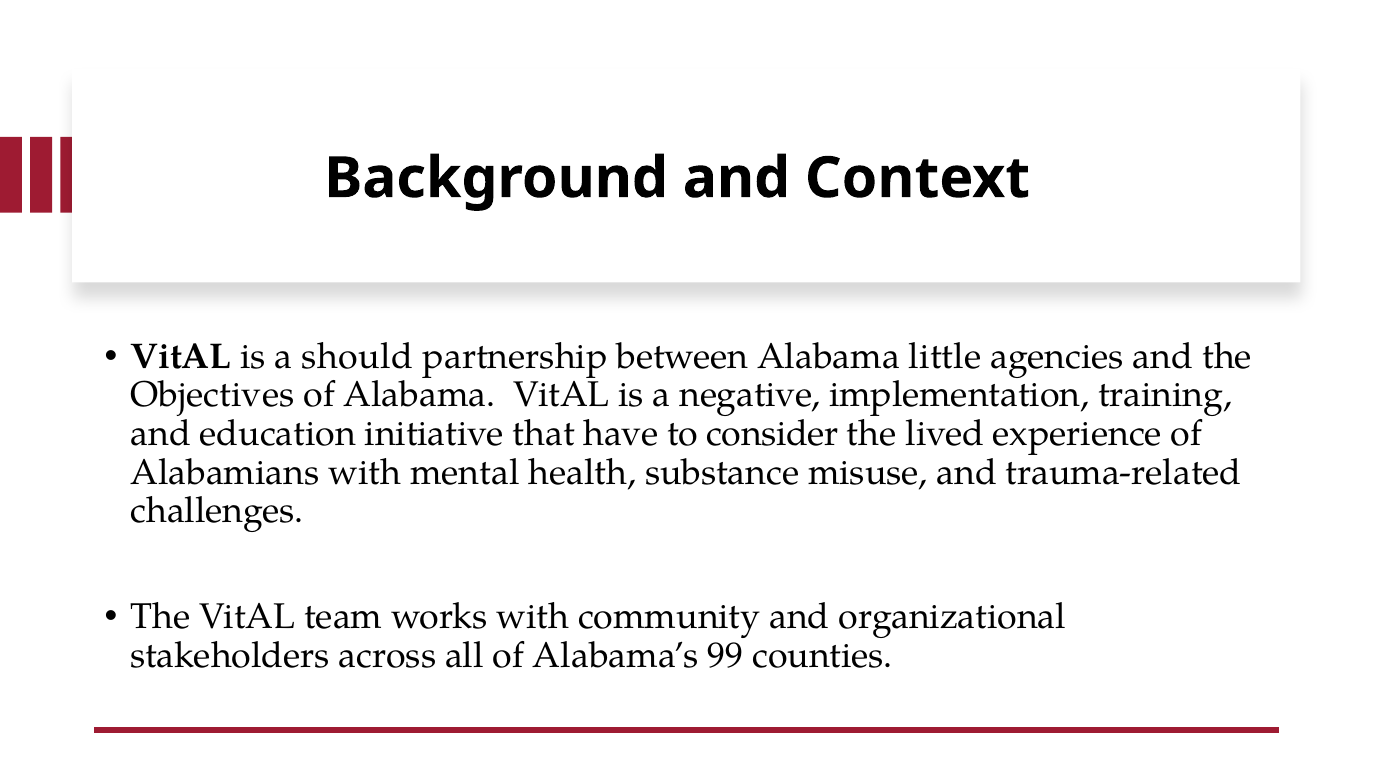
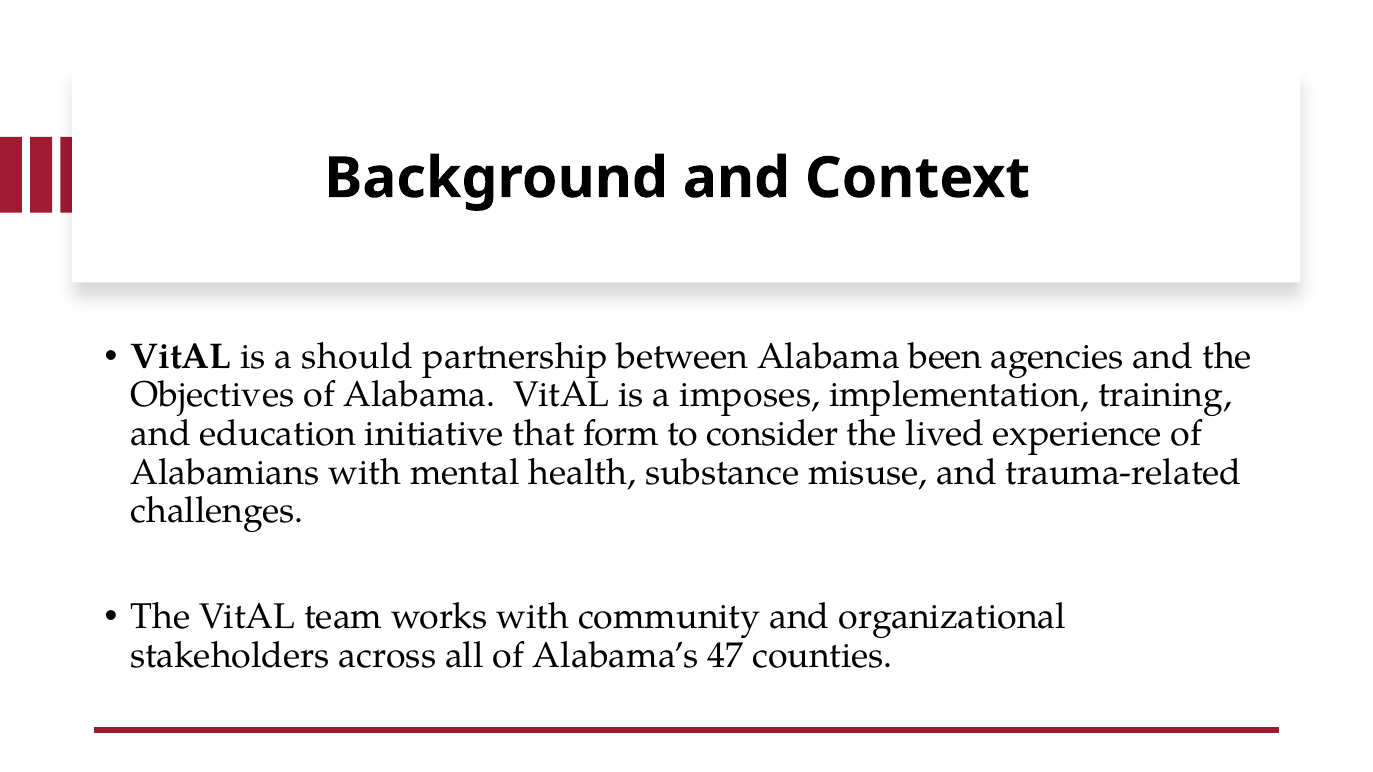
little: little -> been
negative: negative -> imposes
have: have -> form
99: 99 -> 47
